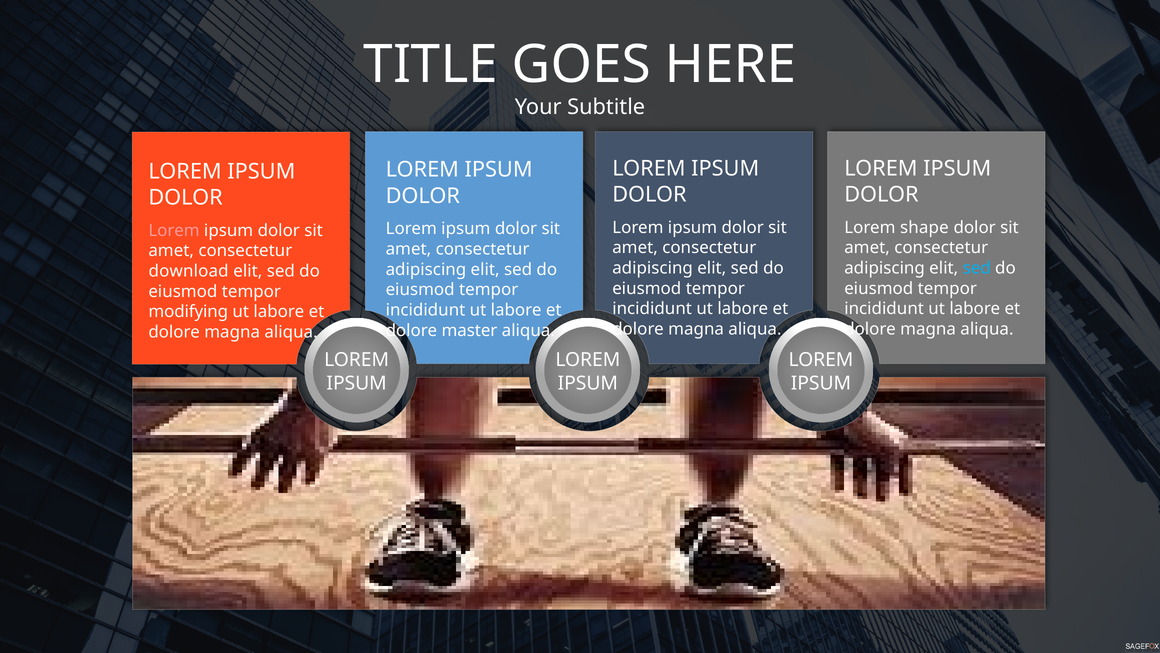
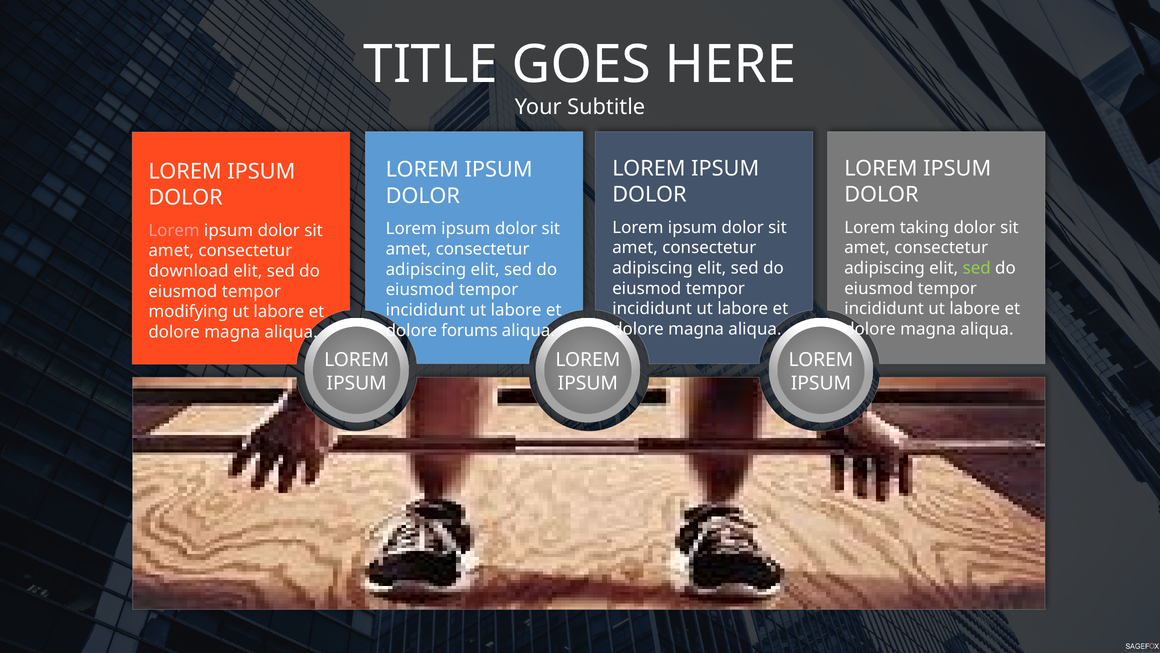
shape: shape -> taking
sed at (977, 268) colour: light blue -> light green
master: master -> forums
